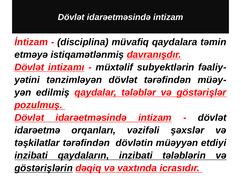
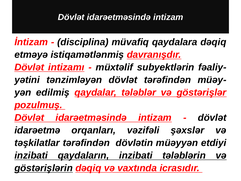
qaydalara təmin: təmin -> dəqiq
